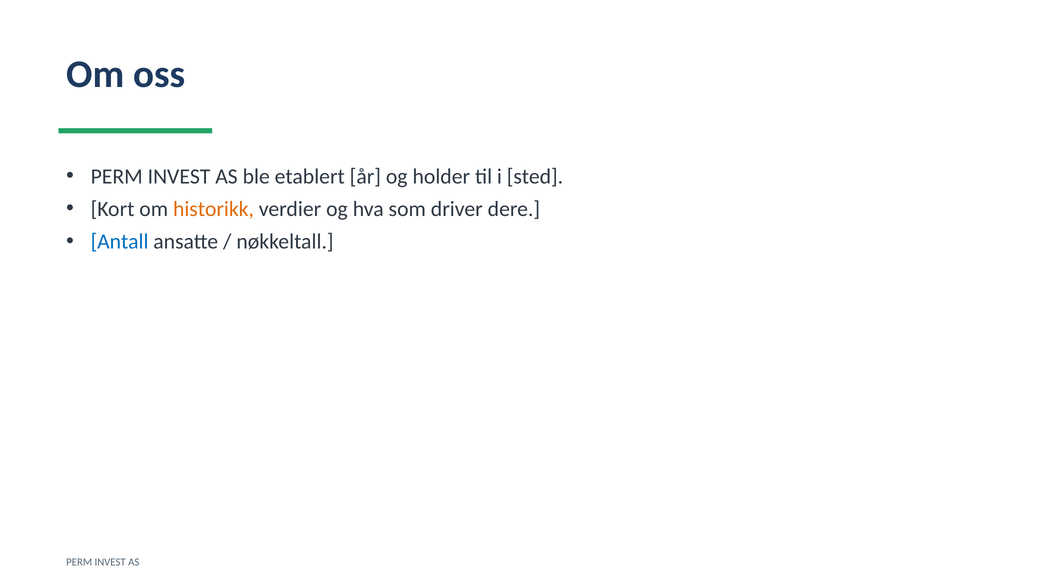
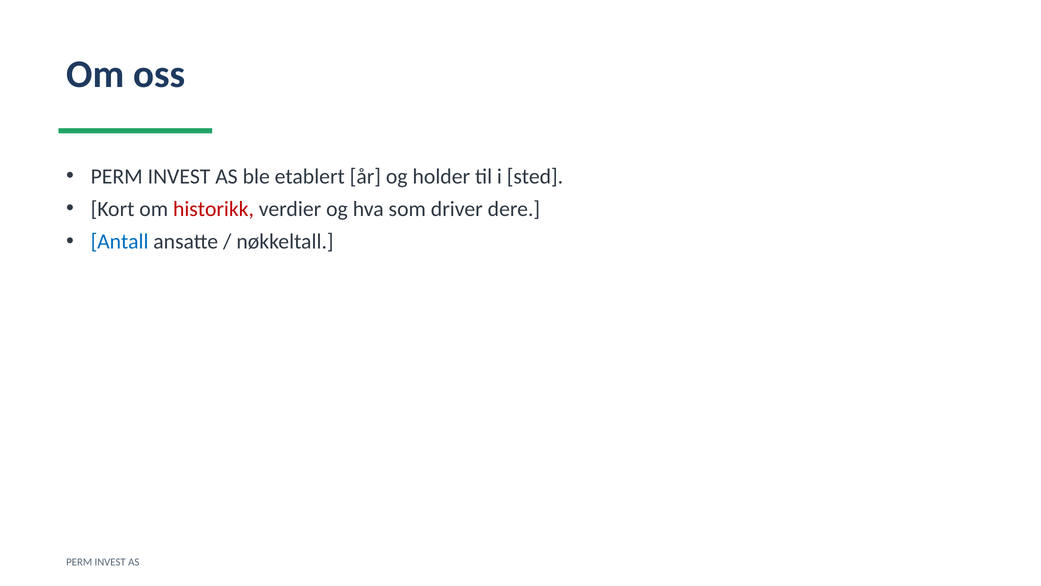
historikk colour: orange -> red
